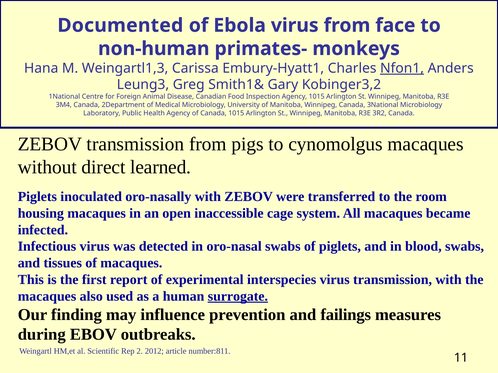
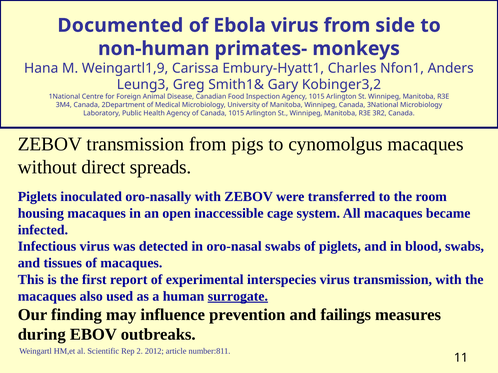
face: face -> side
Weingartl1,3: Weingartl1,3 -> Weingartl1,9
Nfon1 underline: present -> none
learned: learned -> spreads
